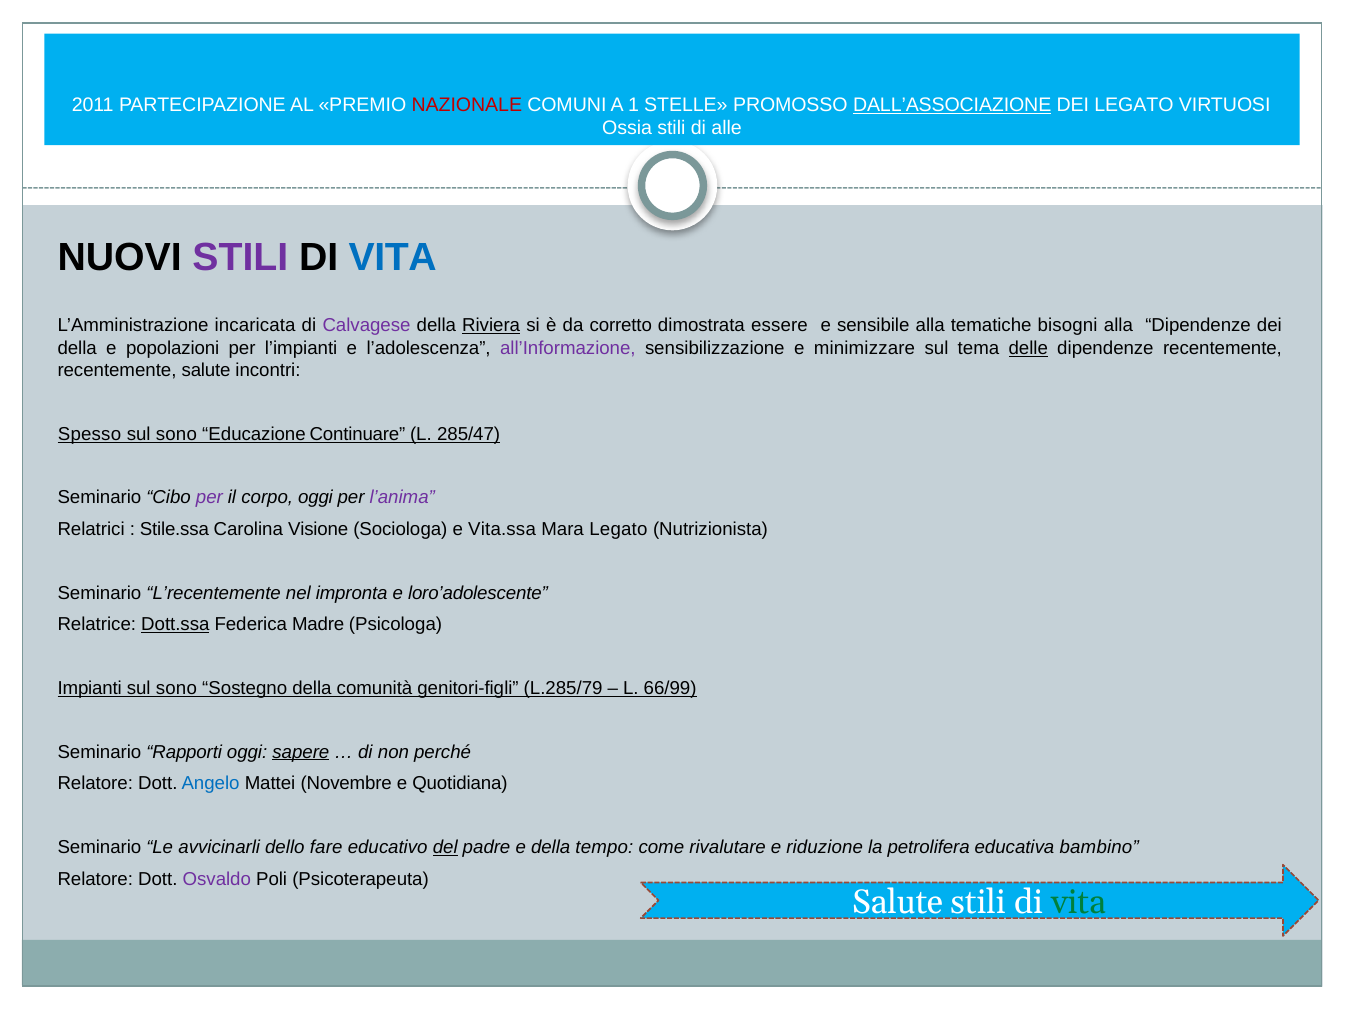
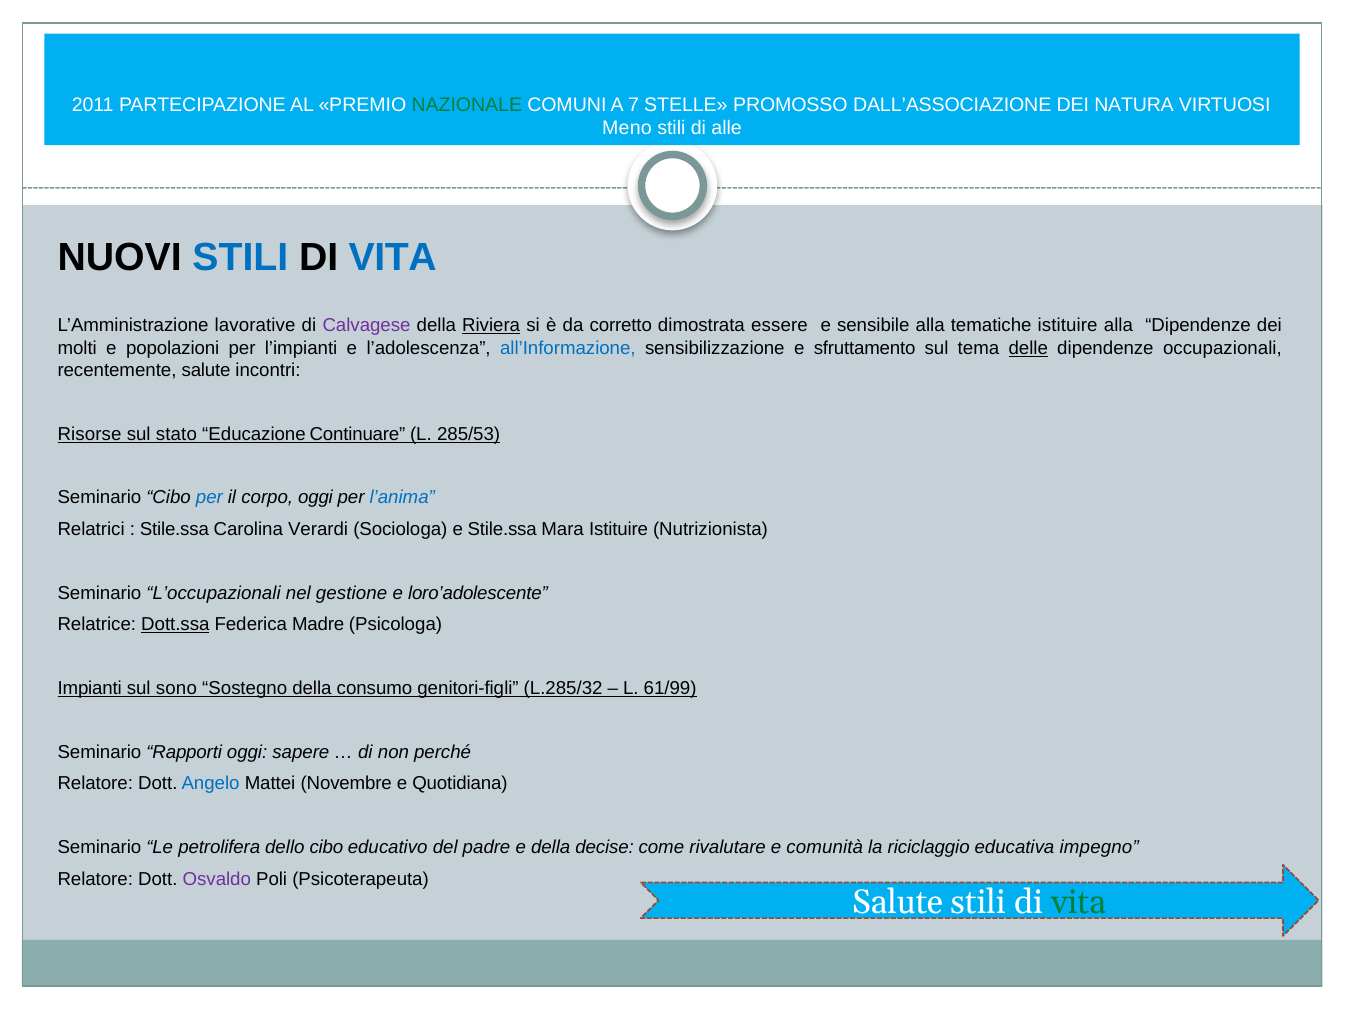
NAZIONALE colour: red -> green
1: 1 -> 7
DALL’ASSOCIAZIONE underline: present -> none
DEI LEGATO: LEGATO -> NATURA
Ossia: Ossia -> Meno
STILI at (240, 258) colour: purple -> blue
incaricata: incaricata -> lavorative
tematiche bisogni: bisogni -> istituire
della at (77, 348): della -> molti
all’Informazione colour: purple -> blue
minimizzare: minimizzare -> sfruttamento
dipendenze recentemente: recentemente -> occupazionali
Spesso: Spesso -> Risorse
sono at (176, 434): sono -> stato
285/47: 285/47 -> 285/53
per at (209, 498) colour: purple -> blue
l’anima colour: purple -> blue
Visione: Visione -> Verardi
e Vita.ssa: Vita.ssa -> Stile.ssa
Mara Legato: Legato -> Istituire
L’recentemente: L’recentemente -> L’occupazionali
impronta: impronta -> gestione
comunità: comunità -> consumo
L.285/79: L.285/79 -> L.285/32
66/99: 66/99 -> 61/99
sapere underline: present -> none
avvicinarli: avvicinarli -> petrolifera
dello fare: fare -> cibo
del underline: present -> none
tempo: tempo -> decise
riduzione: riduzione -> comunità
petrolifera: petrolifera -> riciclaggio
bambino: bambino -> impegno
